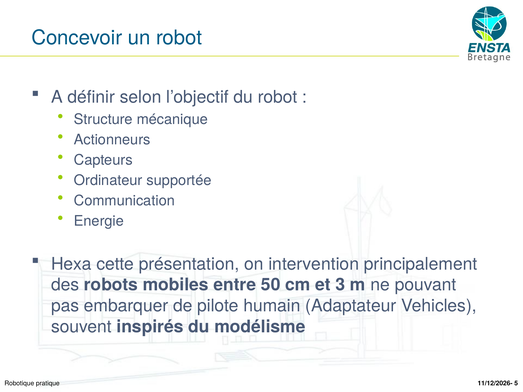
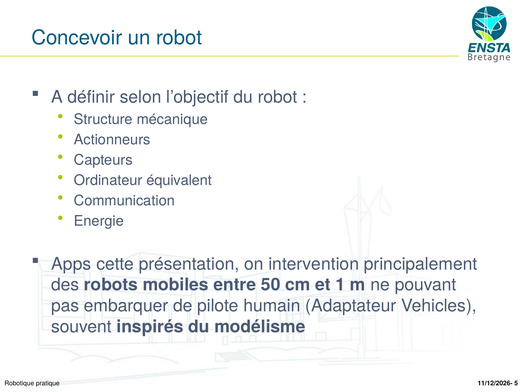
supportée: supportée -> équivalent
Hexa: Hexa -> Apps
3: 3 -> 1
